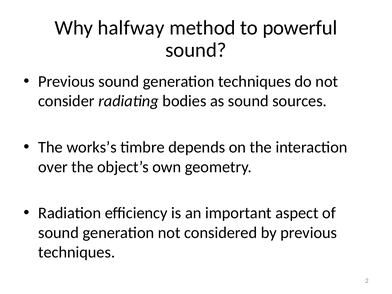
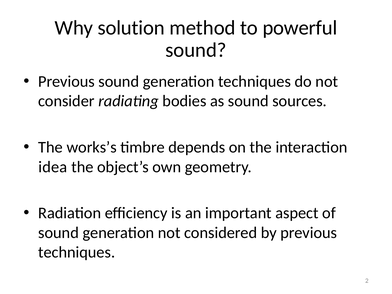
halfway: halfway -> solution
over: over -> idea
